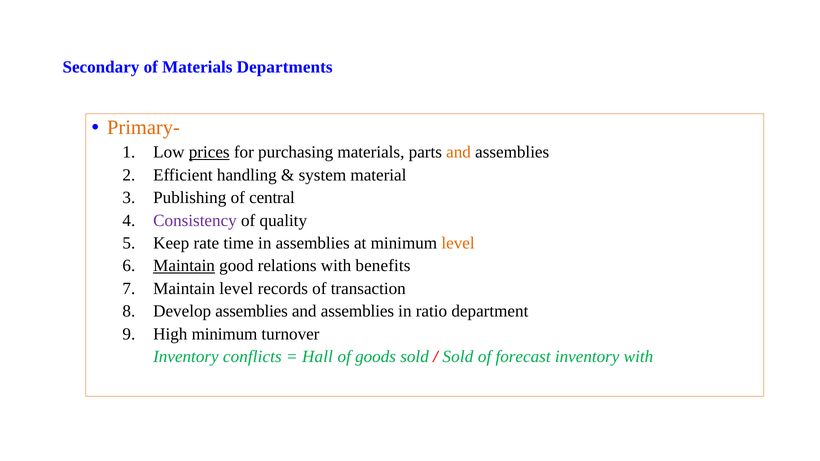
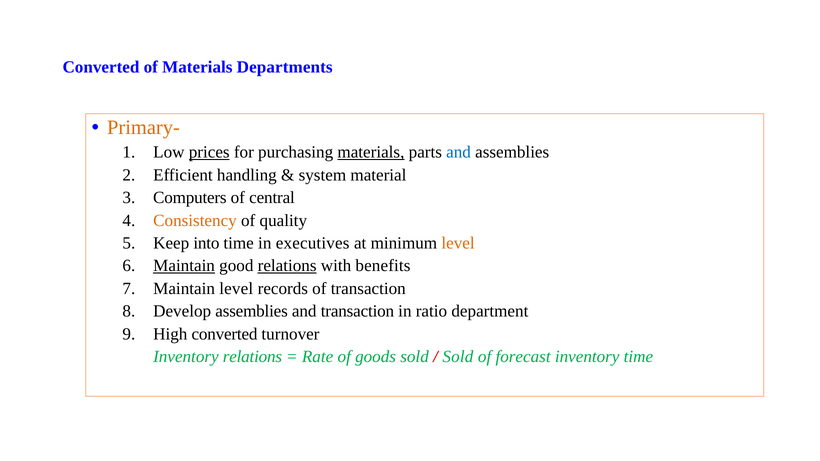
Secondary at (101, 67): Secondary -> Converted
materials at (371, 152) underline: none -> present
and at (459, 152) colour: orange -> blue
Publishing: Publishing -> Computers
Consistency colour: purple -> orange
rate: rate -> into
in assemblies: assemblies -> executives
relations at (287, 266) underline: none -> present
assemblies at (357, 311): assemblies -> transaction
High minimum: minimum -> converted
Inventory conflicts: conflicts -> relations
Hall: Hall -> Rate
inventory with: with -> time
